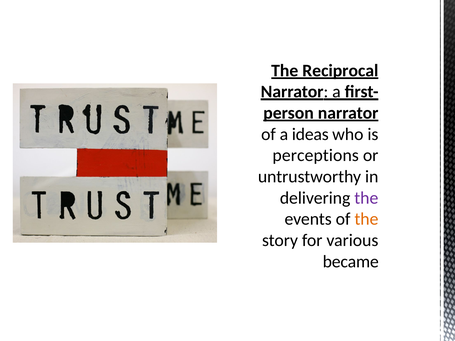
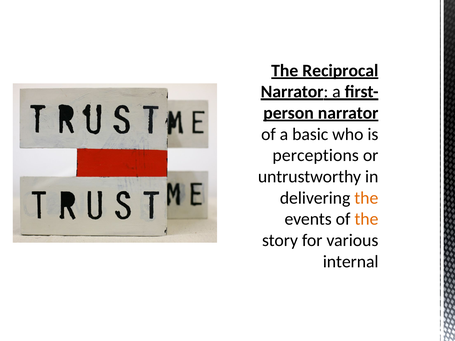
ideas: ideas -> basic
the at (366, 198) colour: purple -> orange
became: became -> internal
